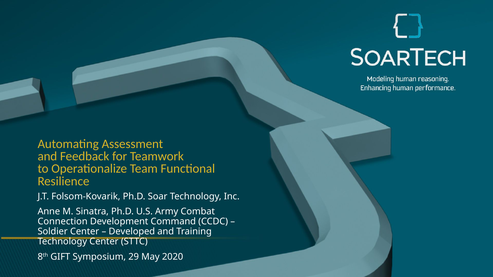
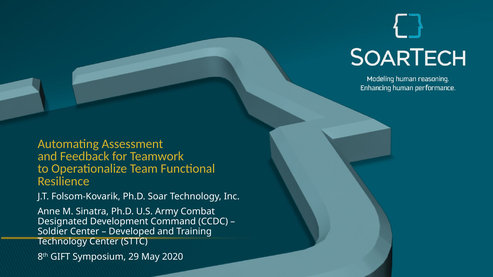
Connection: Connection -> Designated
